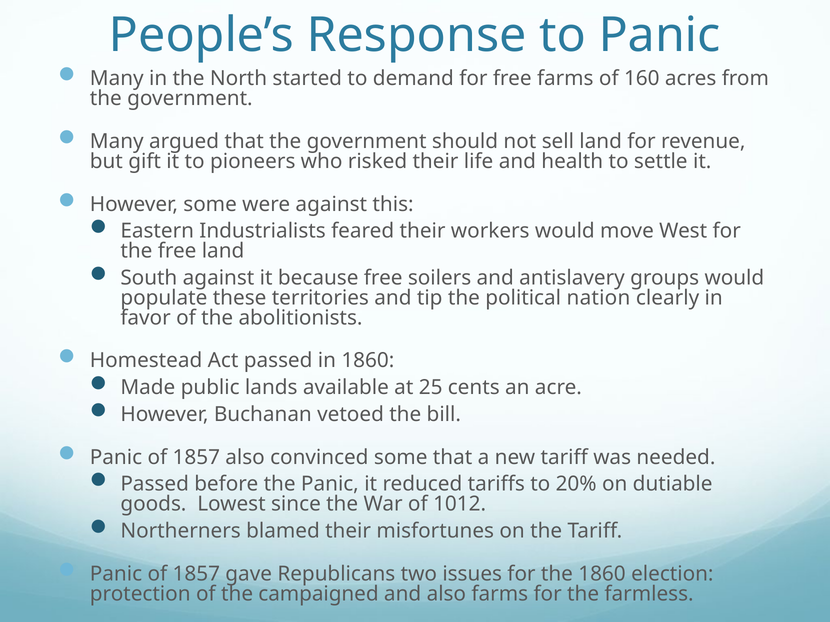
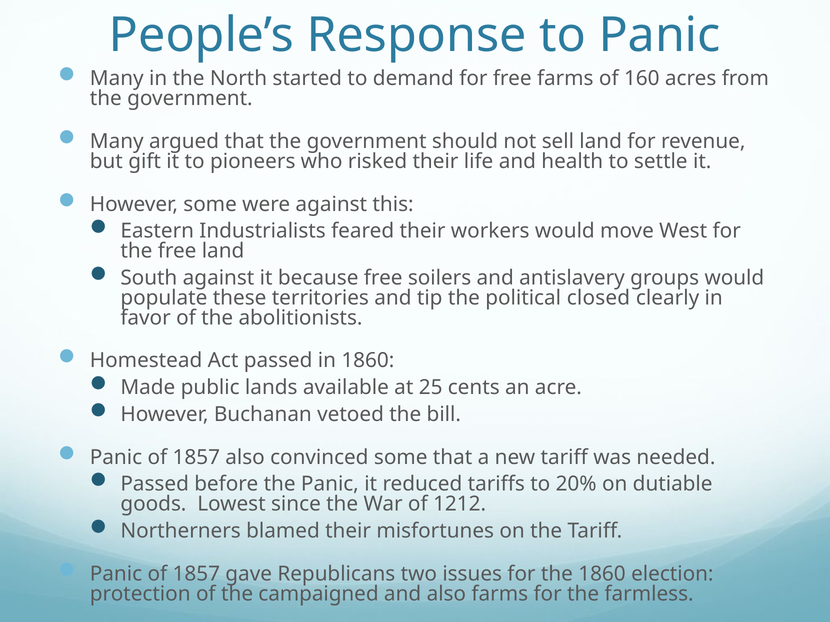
nation: nation -> closed
1012: 1012 -> 1212
